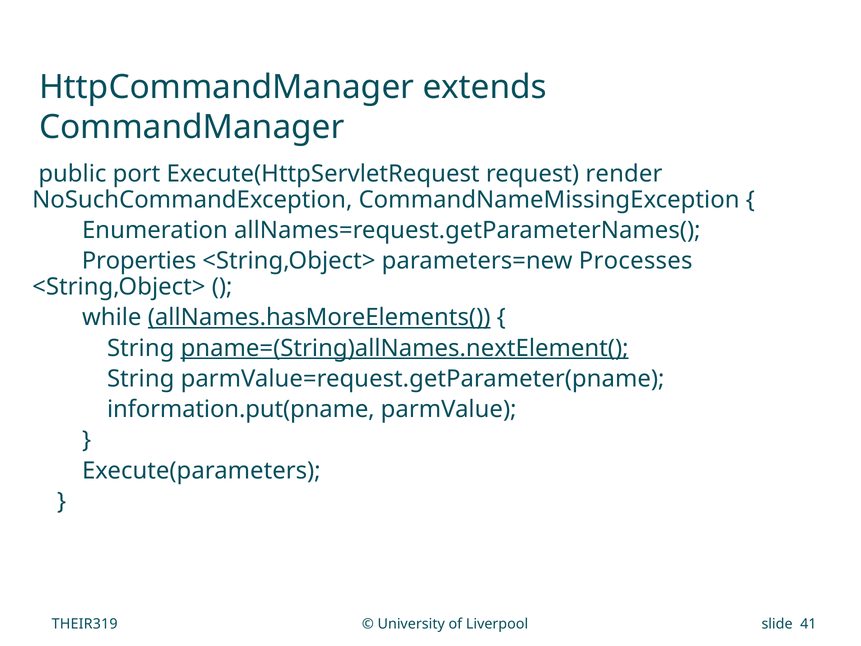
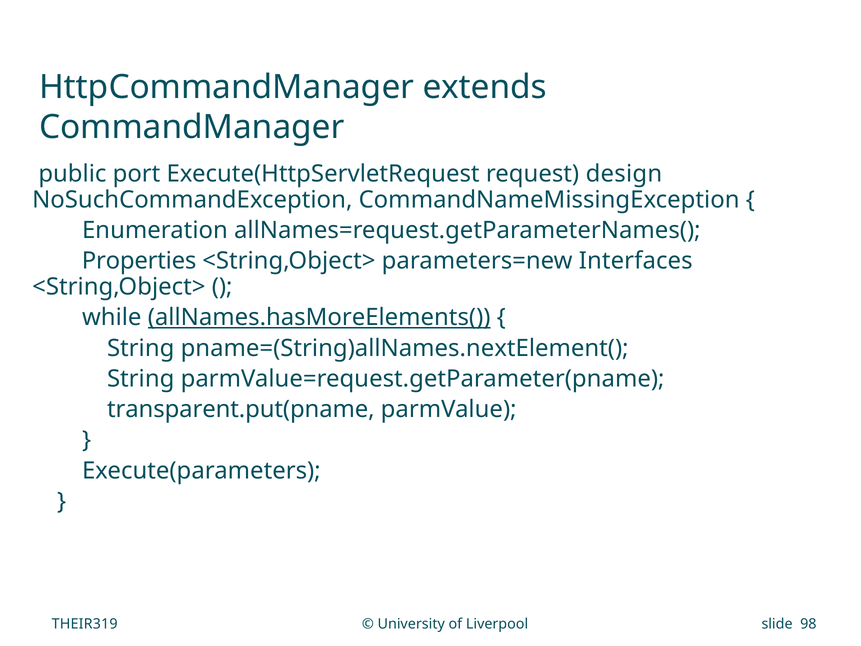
render: render -> design
Processes: Processes -> Interfaces
pname=(String)allNames.nextElement( underline: present -> none
information.put(pname: information.put(pname -> transparent.put(pname
41: 41 -> 98
